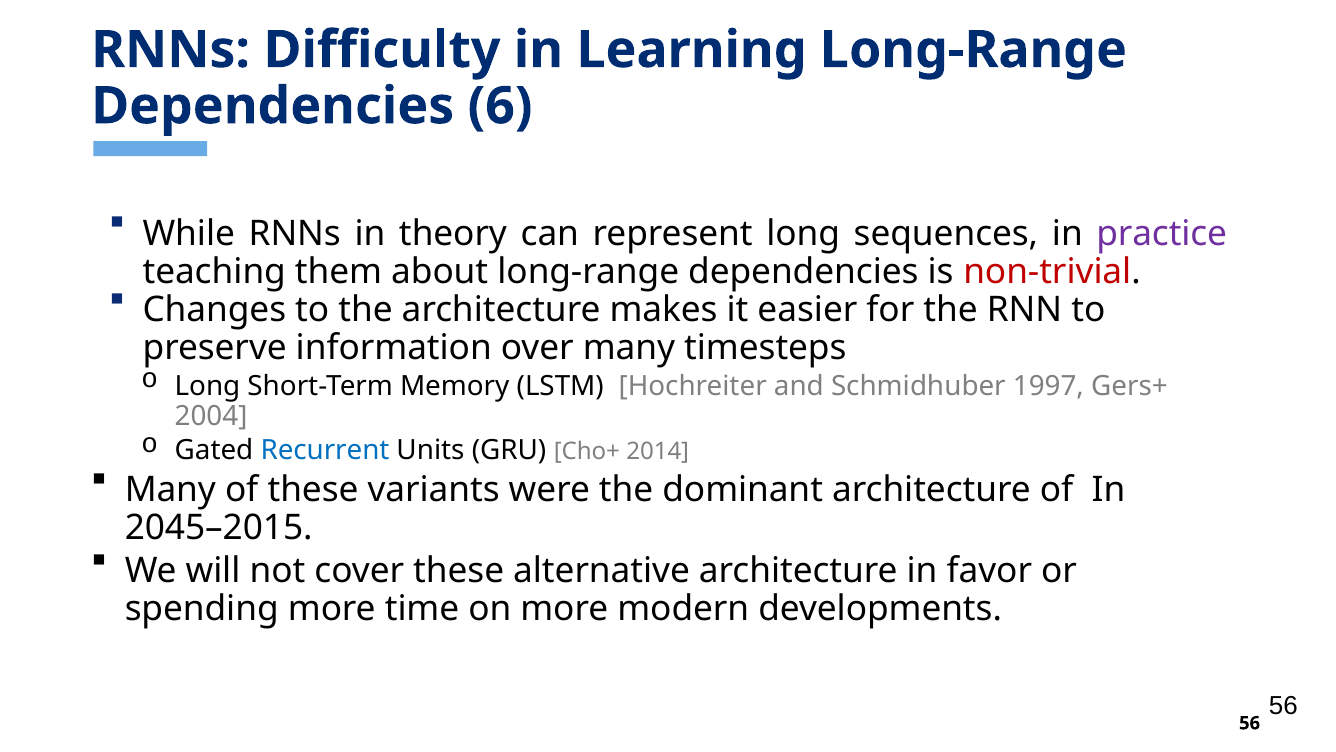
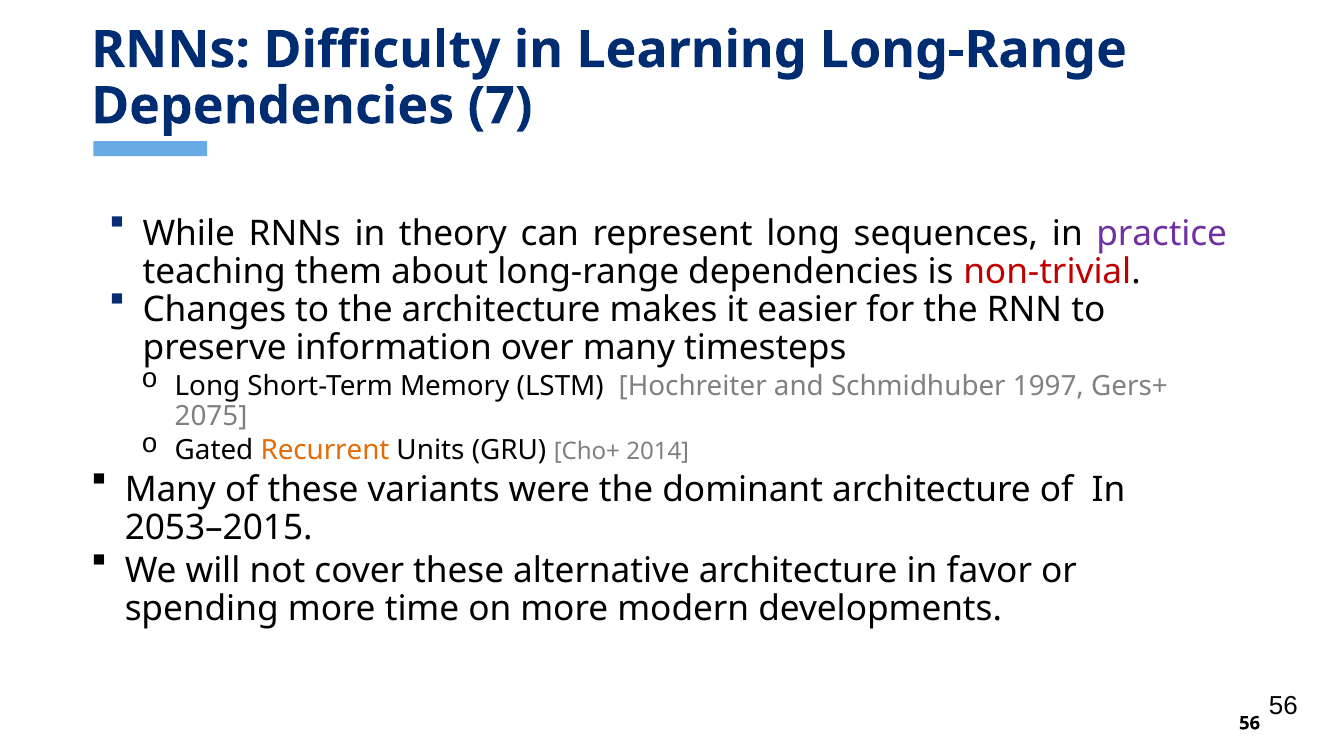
6: 6 -> 7
2004: 2004 -> 2075
Recurrent colour: blue -> orange
2045–2015: 2045–2015 -> 2053–2015
